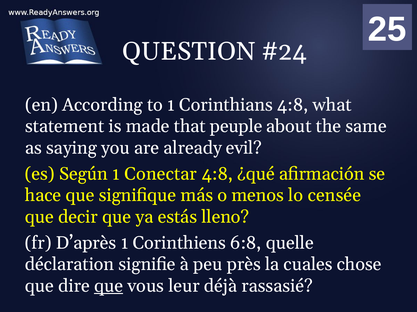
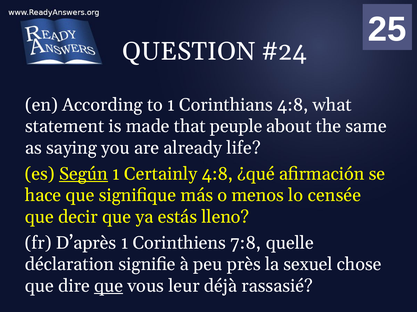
evil: evil -> life
Según underline: none -> present
Conectar: Conectar -> Certainly
6:8: 6:8 -> 7:8
cuales: cuales -> sexuel
